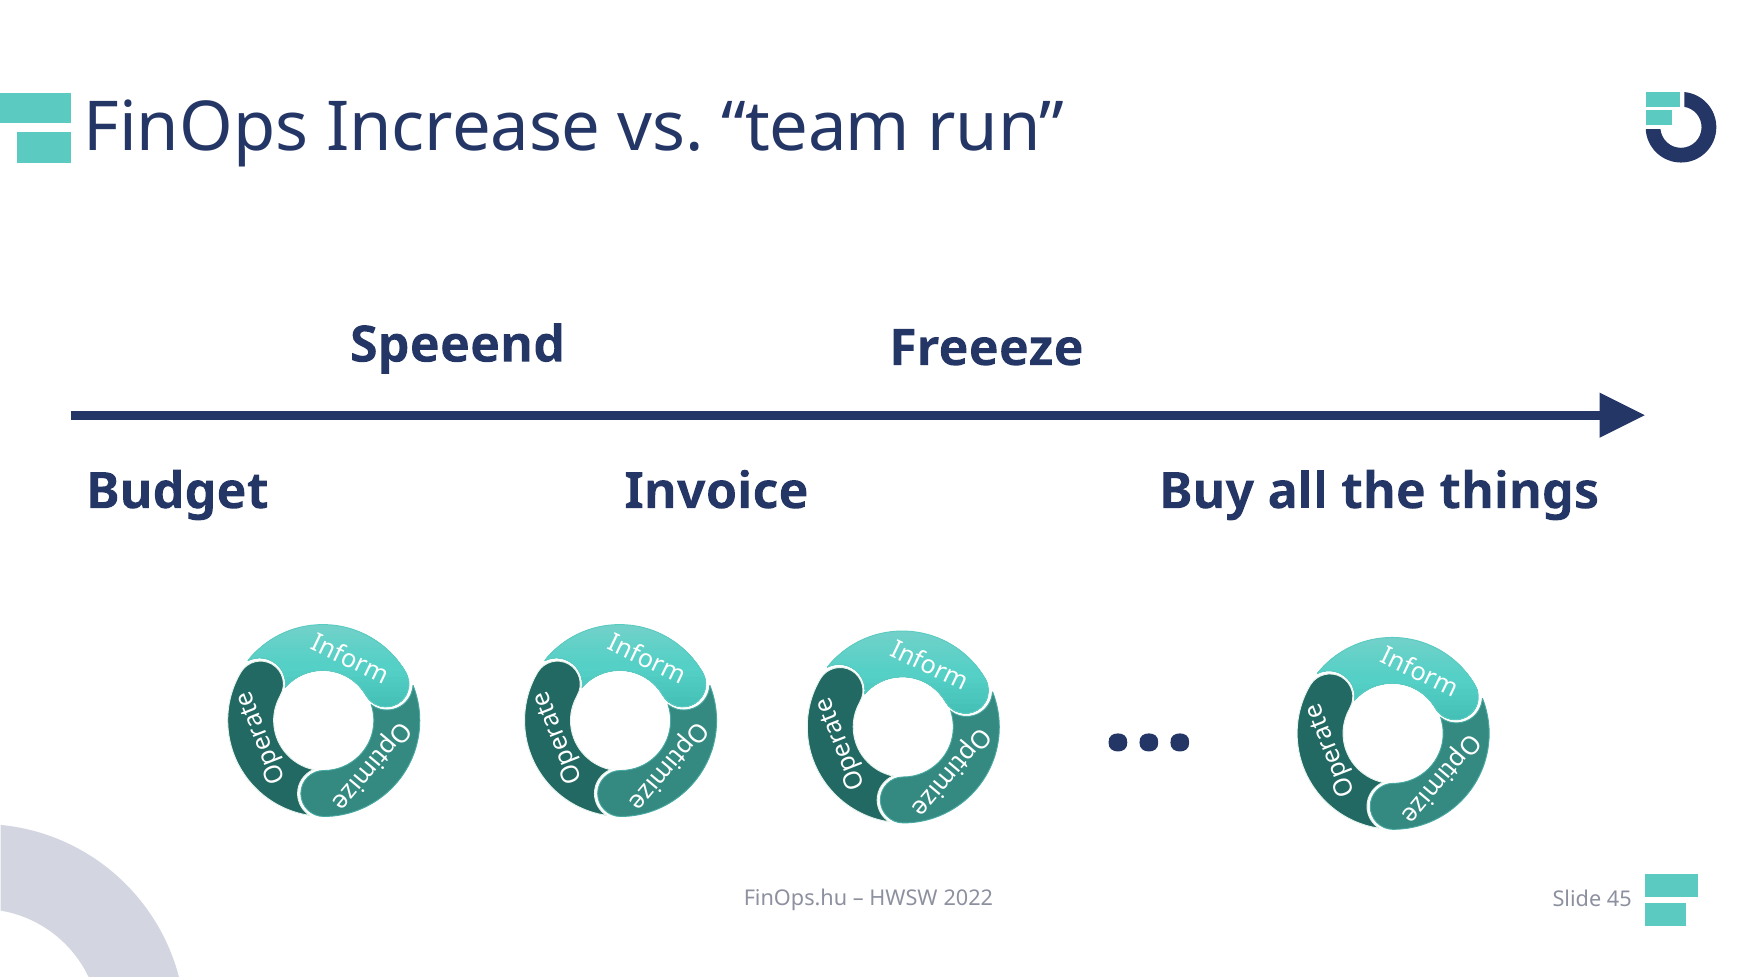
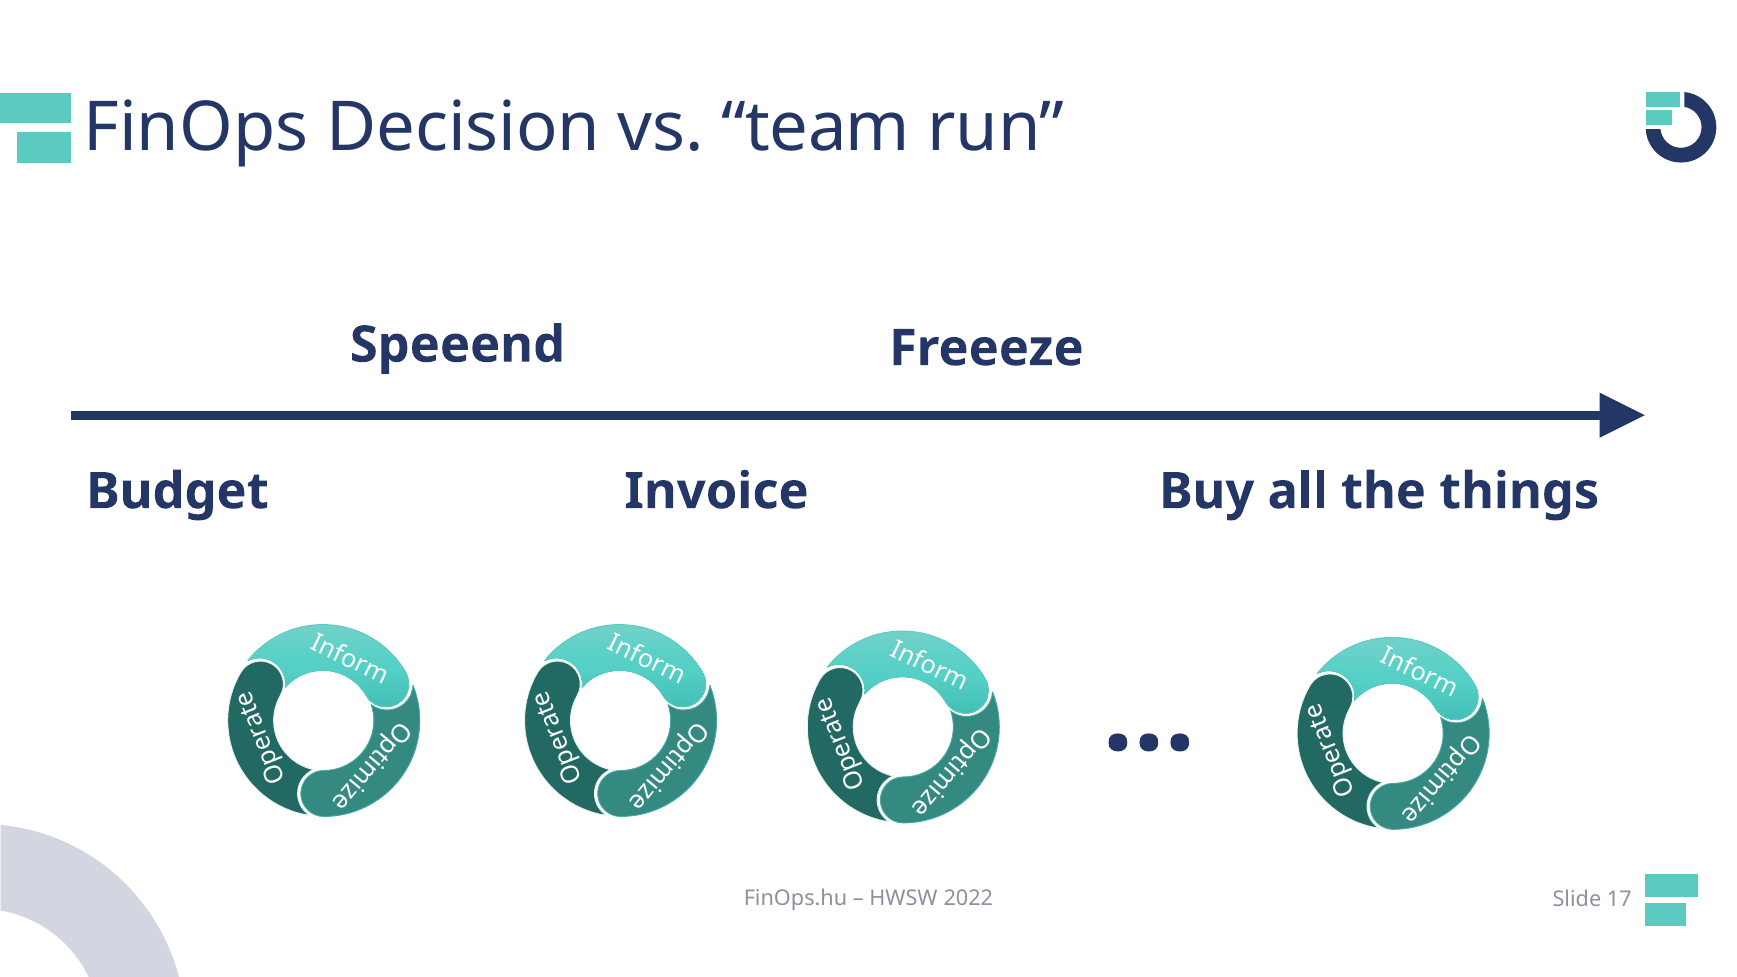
Increase: Increase -> Decision
45: 45 -> 17
